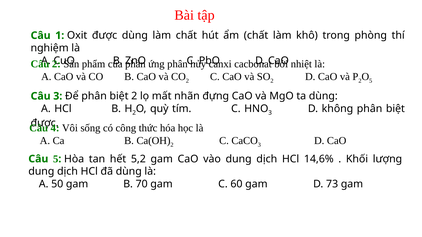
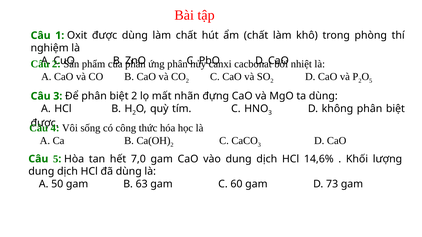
5,2: 5,2 -> 7,0
70: 70 -> 63
